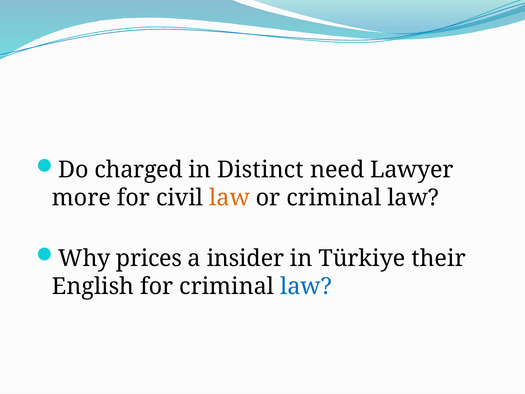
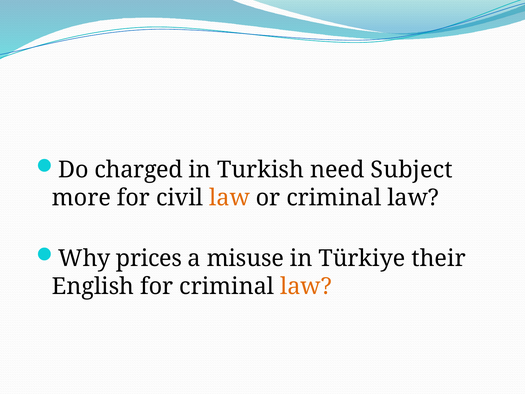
Distinct: Distinct -> Turkish
Lawyer: Lawyer -> Subject
insider: insider -> misuse
law at (306, 286) colour: blue -> orange
